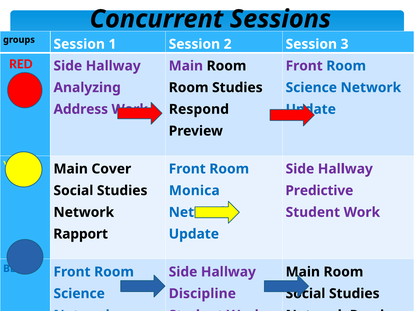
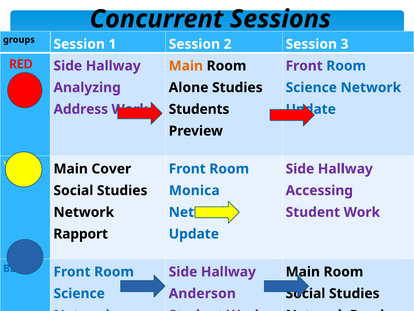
Main at (186, 66) colour: purple -> orange
Room at (189, 87): Room -> Alone
Respond: Respond -> Students
Predictive: Predictive -> Accessing
Discipline: Discipline -> Anderson
